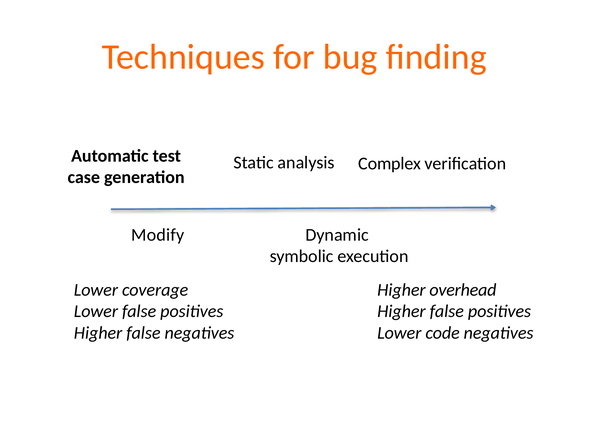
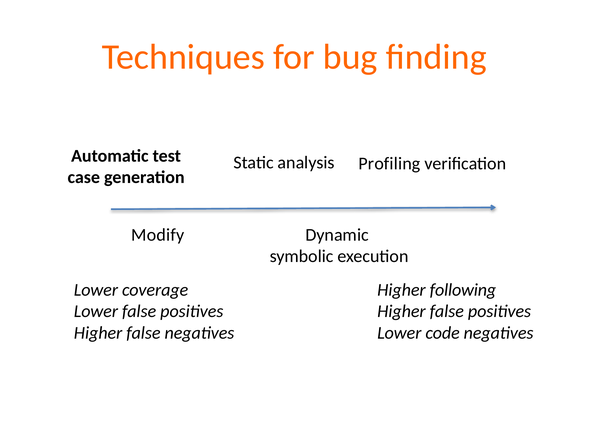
Complex: Complex -> Profiling
overhead: overhead -> following
